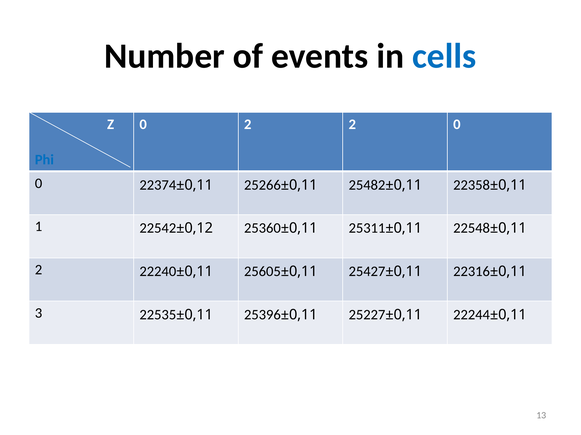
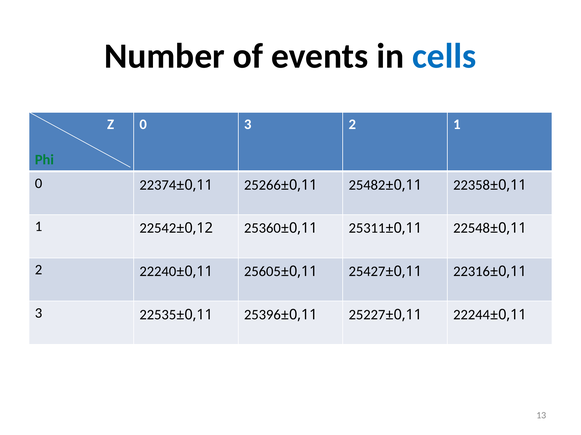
0 2: 2 -> 3
2 0: 0 -> 1
Phi colour: blue -> green
